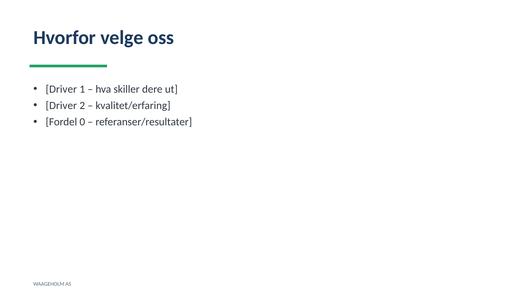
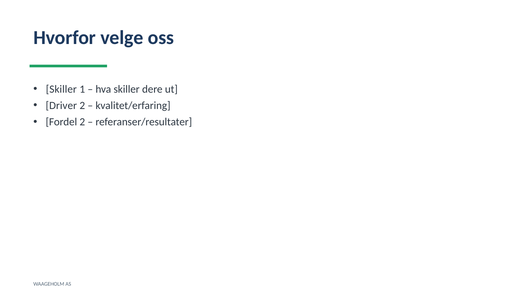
Driver at (61, 89): Driver -> Skiller
Fordel 0: 0 -> 2
